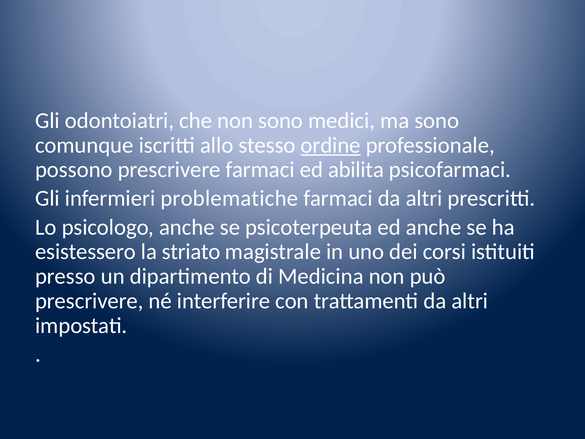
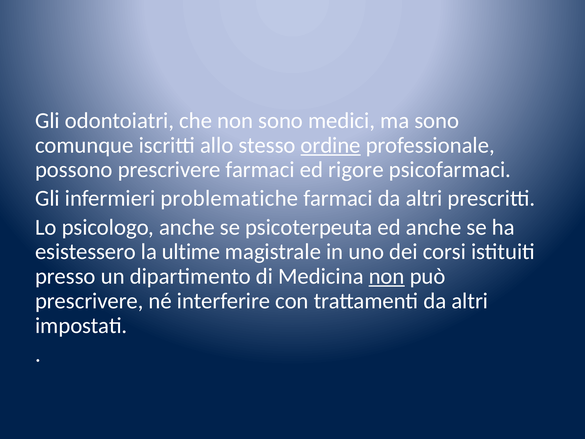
abilita: abilita -> rigore
striato: striato -> ultime
non at (387, 276) underline: none -> present
